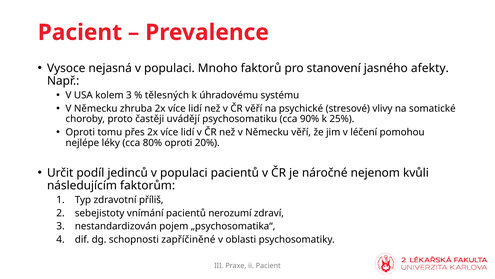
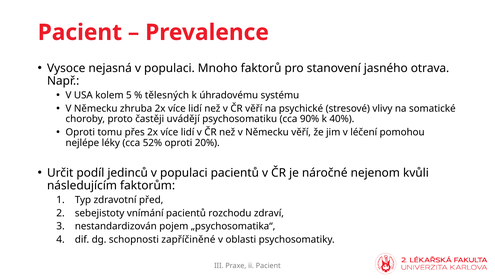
afekty: afekty -> otrava
kolem 3: 3 -> 5
25%: 25% -> 40%
80%: 80% -> 52%
příliš: příliš -> před
nerozumí: nerozumí -> rozchodu
